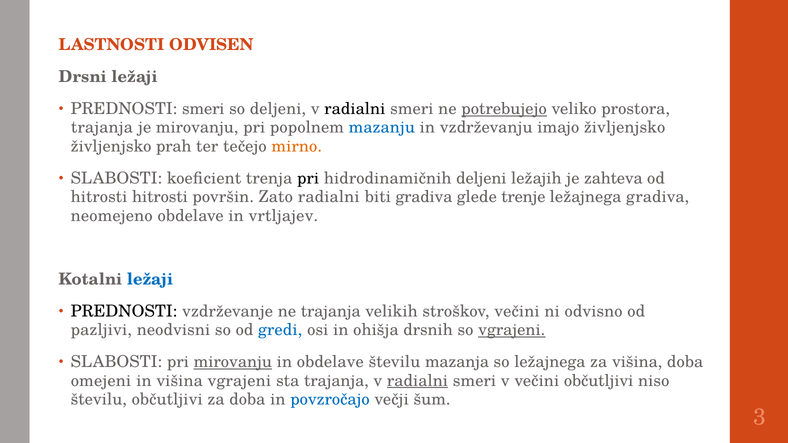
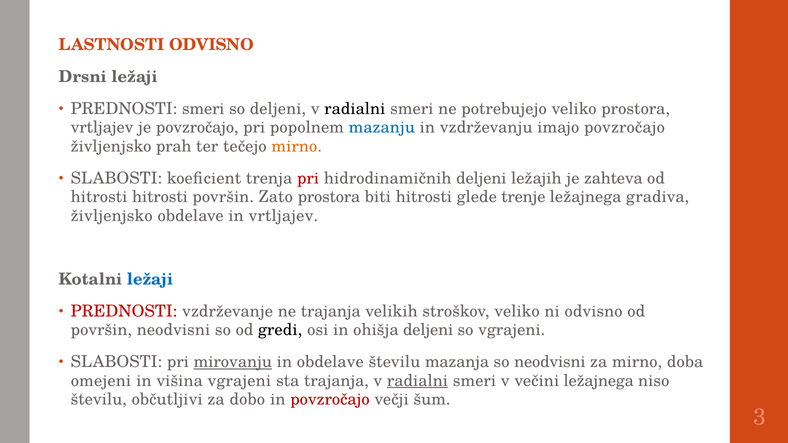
LASTNOSTI ODVISEN: ODVISEN -> ODVISNO
potrebujejo underline: present -> none
trajanja at (102, 128): trajanja -> vrtljajev
je mirovanju: mirovanju -> povzročajo
imajo življenjsko: življenjsko -> povzročajo
pri at (308, 178) colour: black -> red
Zato radialni: radialni -> prostora
biti gradiva: gradiva -> hitrosti
neomejeno at (112, 216): neomejeno -> življenjsko
PREDNOSTI at (124, 311) colour: black -> red
stroškov večini: večini -> veliko
pazljivi at (101, 330): pazljivi -> površin
gredi colour: blue -> black
ohišja drsnih: drsnih -> deljeni
vgrajeni at (512, 330) underline: present -> none
so ležajnega: ležajnega -> neodvisni
za višina: višina -> mirno
večini občutljivi: občutljivi -> ležajnega
za doba: doba -> dobo
povzročajo at (330, 400) colour: blue -> red
